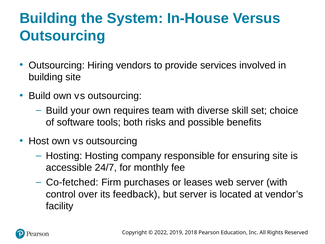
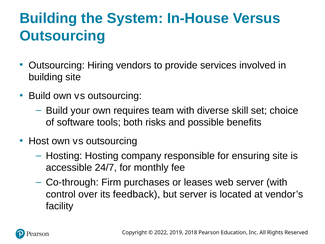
Co-fetched: Co-fetched -> Co-through
